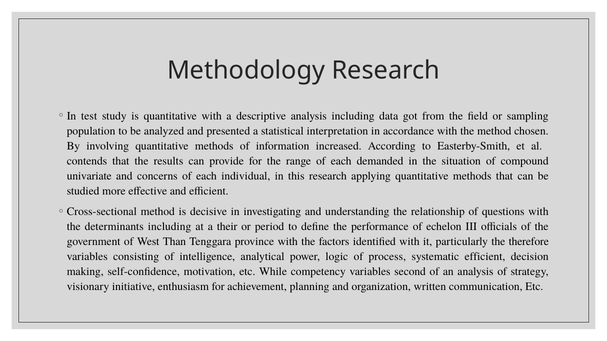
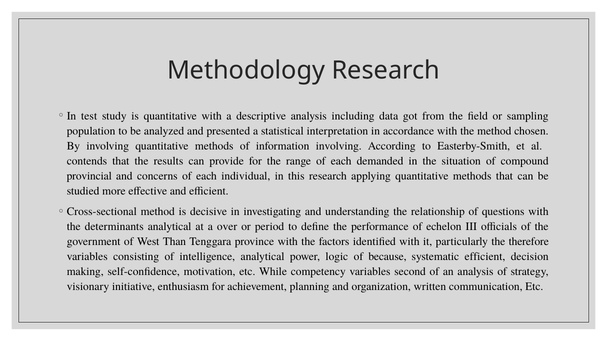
information increased: increased -> involving
univariate: univariate -> provincial
determinants including: including -> analytical
their: their -> over
process: process -> because
